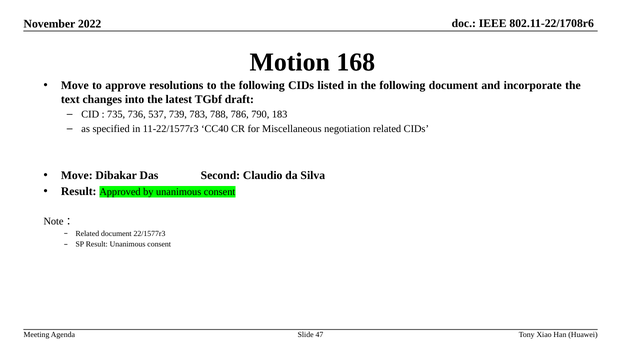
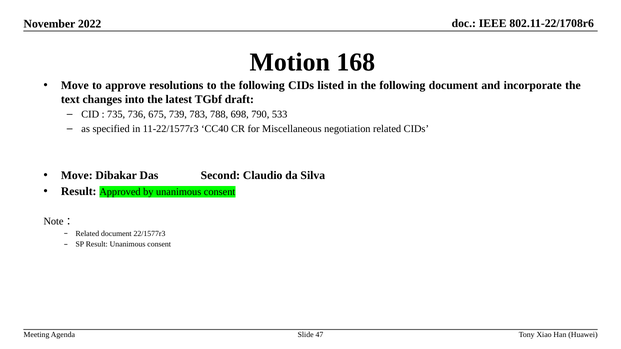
537: 537 -> 675
786: 786 -> 698
183: 183 -> 533
